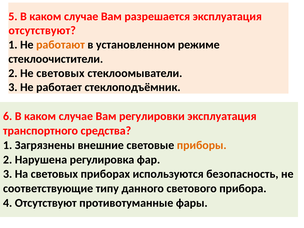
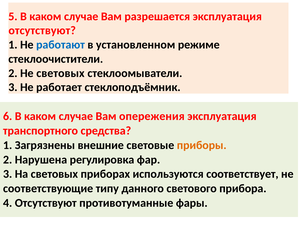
работают colour: orange -> blue
регулировки: регулировки -> опережения
безопасность: безопасность -> соответствует
